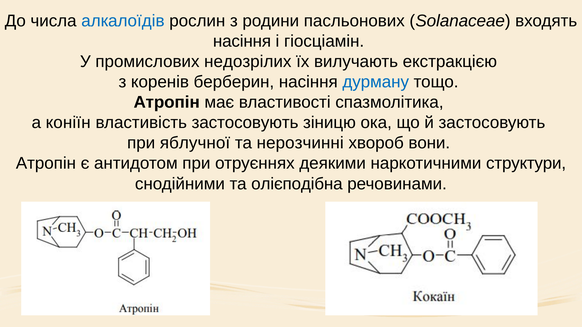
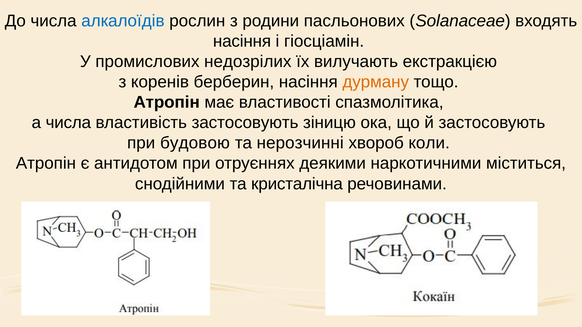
дурману colour: blue -> orange
а коніїн: коніїн -> числа
яблучної: яблучної -> будовою
вони: вони -> коли
структури: структури -> міститься
олієподібна: олієподібна -> кристалічна
